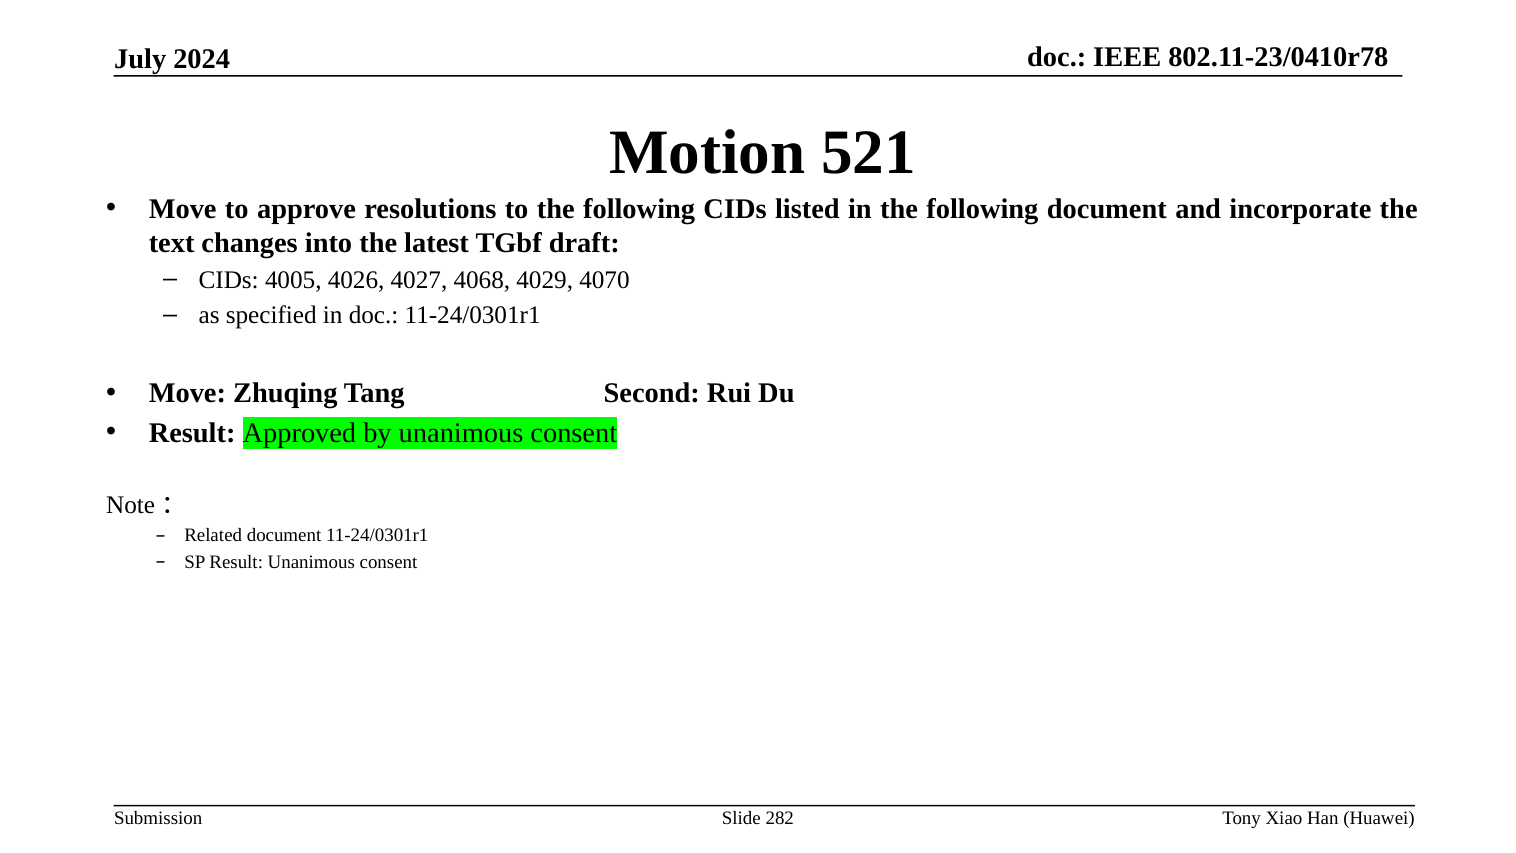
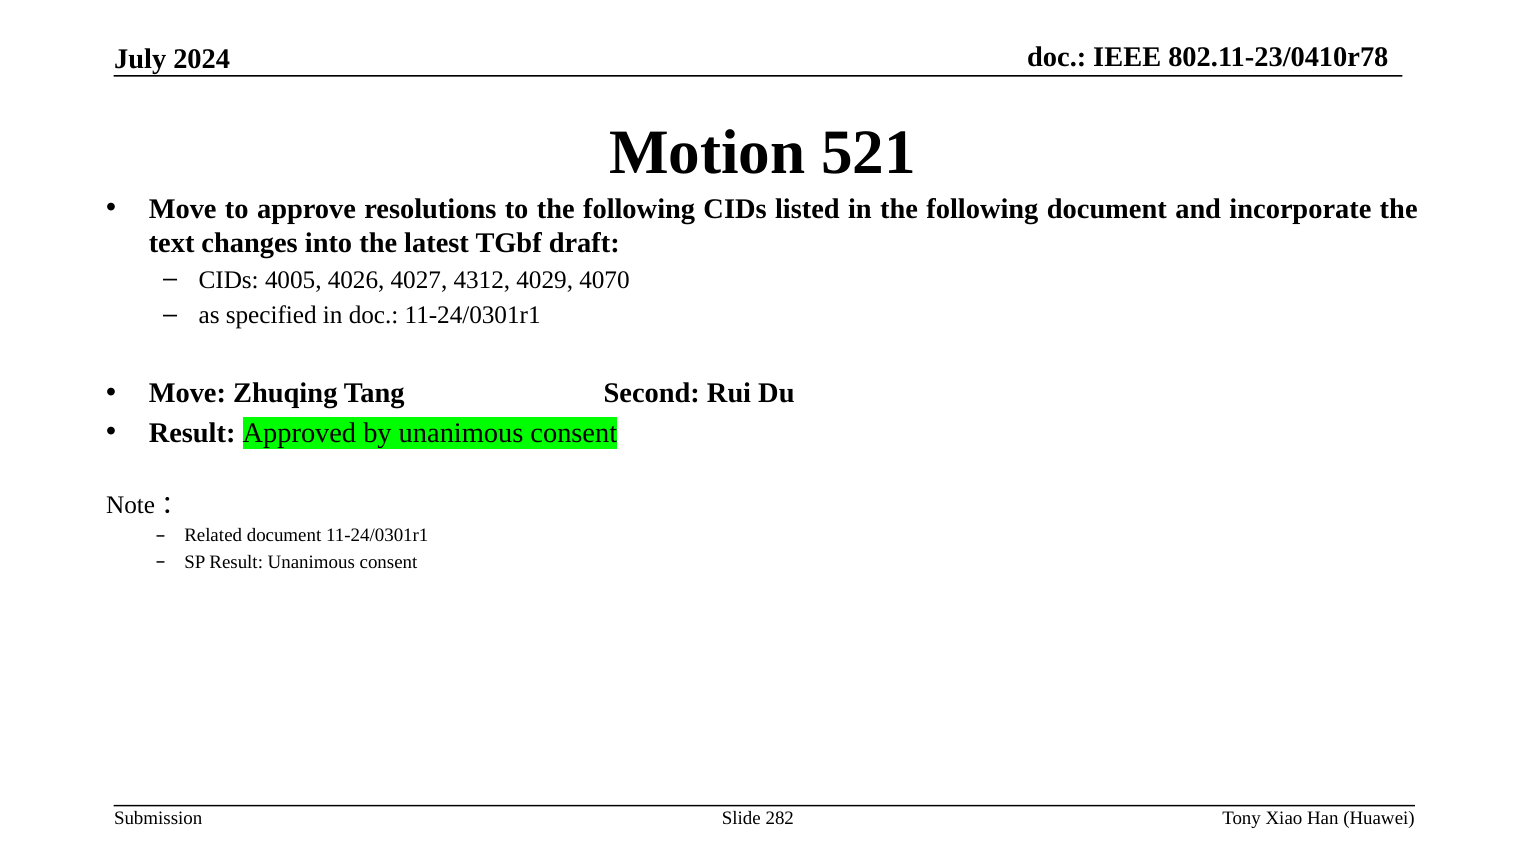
4068: 4068 -> 4312
